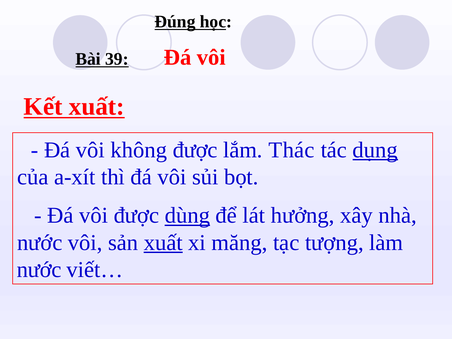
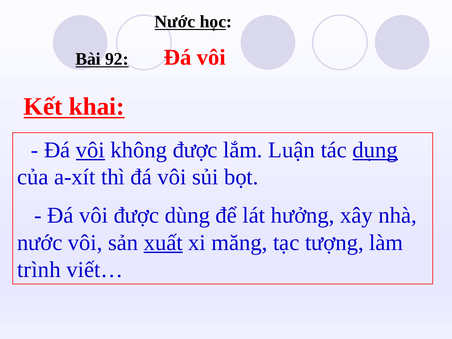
Đúng at (175, 22): Đúng -> Nước
39: 39 -> 92
Kết xuất: xuất -> khai
vôi at (90, 150) underline: none -> present
Thác: Thác -> Luận
dùng underline: present -> none
nước at (39, 270): nước -> trình
